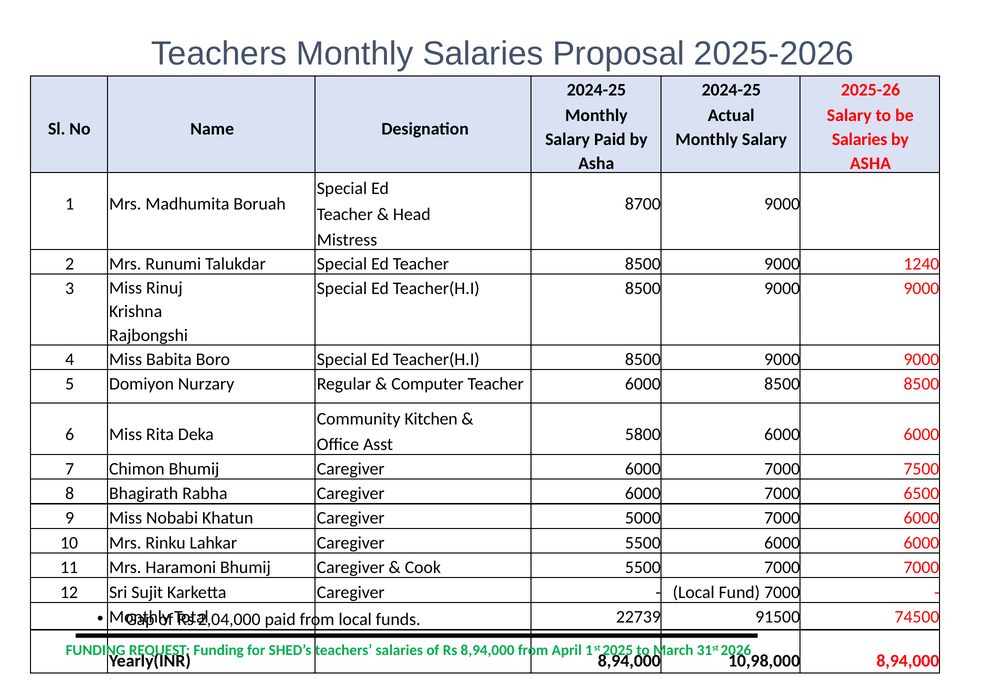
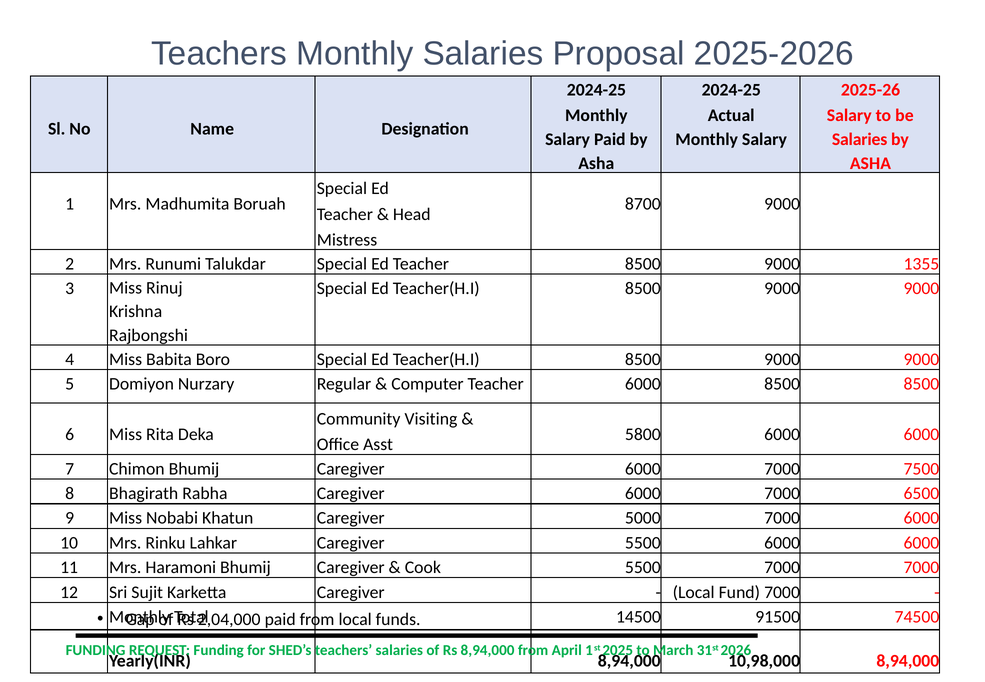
1240: 1240 -> 1355
Kitchen: Kitchen -> Visiting
22739: 22739 -> 14500
